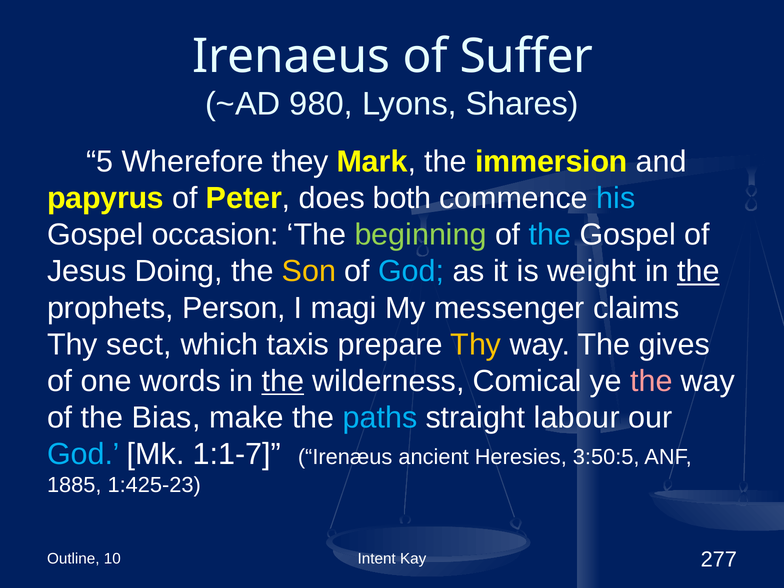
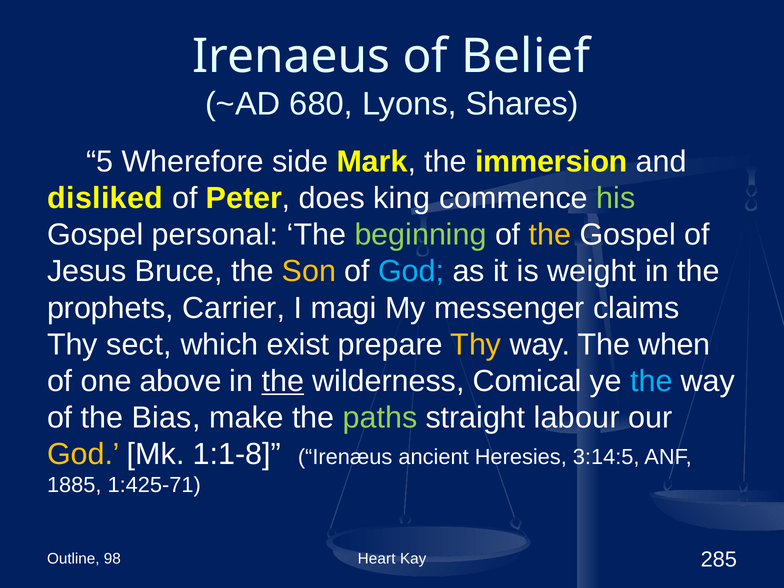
Suffer: Suffer -> Belief
980: 980 -> 680
they: they -> side
papyrus: papyrus -> disliked
both: both -> king
his colour: light blue -> light green
occasion: occasion -> personal
the at (550, 235) colour: light blue -> yellow
Doing: Doing -> Bruce
the at (698, 271) underline: present -> none
Person: Person -> Carrier
taxis: taxis -> exist
gives: gives -> when
words: words -> above
the at (651, 381) colour: pink -> light blue
paths colour: light blue -> light green
God at (83, 454) colour: light blue -> yellow
1:1-7: 1:1-7 -> 1:1-8
3:50:5: 3:50:5 -> 3:14:5
1:425-23: 1:425-23 -> 1:425-71
10: 10 -> 98
Intent: Intent -> Heart
277: 277 -> 285
